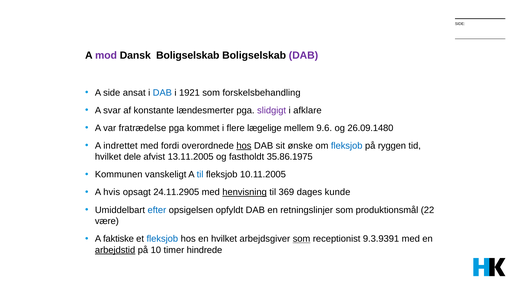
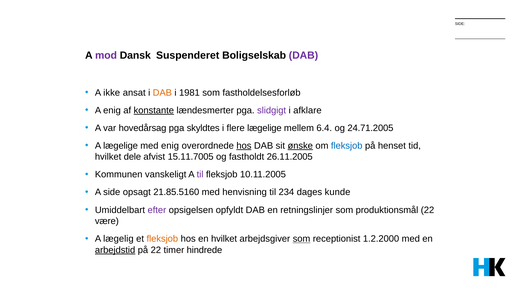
Dansk Boligselskab: Boligselskab -> Suspenderet
A side: side -> ikke
DAB at (162, 93) colour: blue -> orange
1921: 1921 -> 1981
forskelsbehandling: forskelsbehandling -> fastholdelsesforløb
A svar: svar -> enig
konstante underline: none -> present
fratrædelse: fratrædelse -> hovedårsag
kommet: kommet -> skyldtes
9.6: 9.6 -> 6.4
26.09.1480: 26.09.1480 -> 24.71.2005
A indrettet: indrettet -> lægelige
med fordi: fordi -> enig
ønske underline: none -> present
ryggen: ryggen -> henset
13.11.2005: 13.11.2005 -> 15.11.7005
35.86.1975: 35.86.1975 -> 26.11.2005
til at (200, 174) colour: blue -> purple
A hvis: hvis -> side
24.11.2905: 24.11.2905 -> 21.85.5160
henvisning underline: present -> none
369: 369 -> 234
efter colour: blue -> purple
faktiske: faktiske -> lægelig
fleksjob at (162, 239) colour: blue -> orange
9.3.9391: 9.3.9391 -> 1.2.2000
på 10: 10 -> 22
